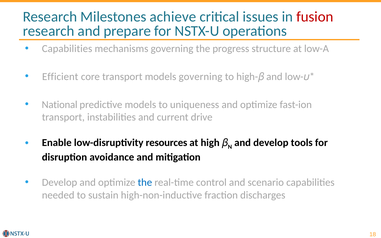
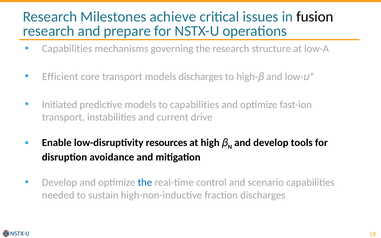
fusion colour: red -> black
the progress: progress -> research
models governing: governing -> discharges
National: National -> Initiated
to uniqueness: uniqueness -> capabilities
